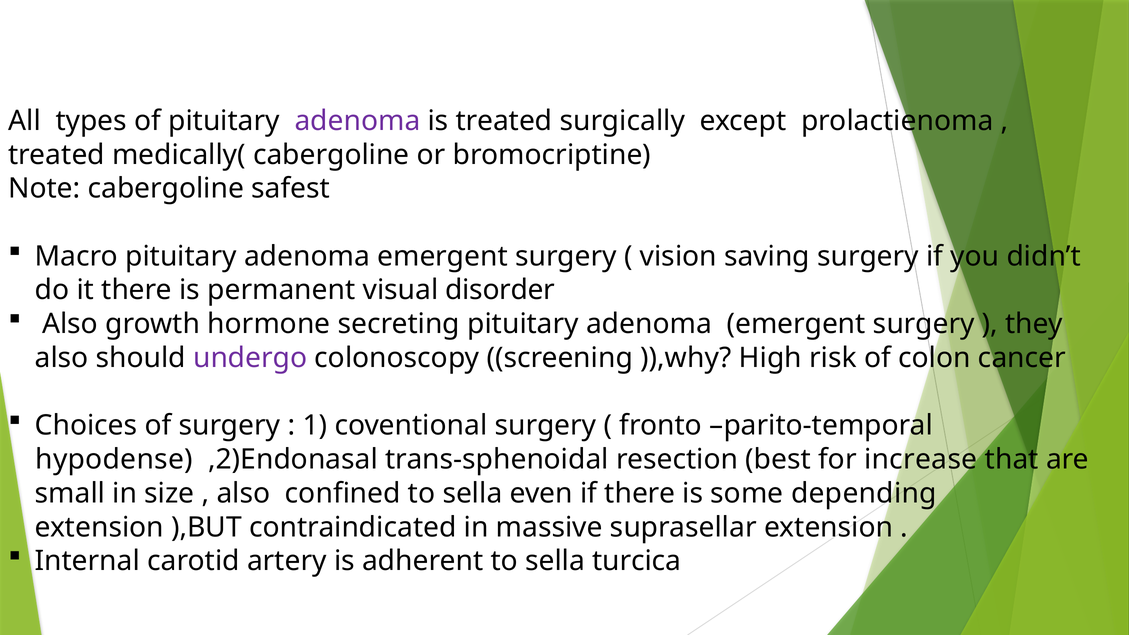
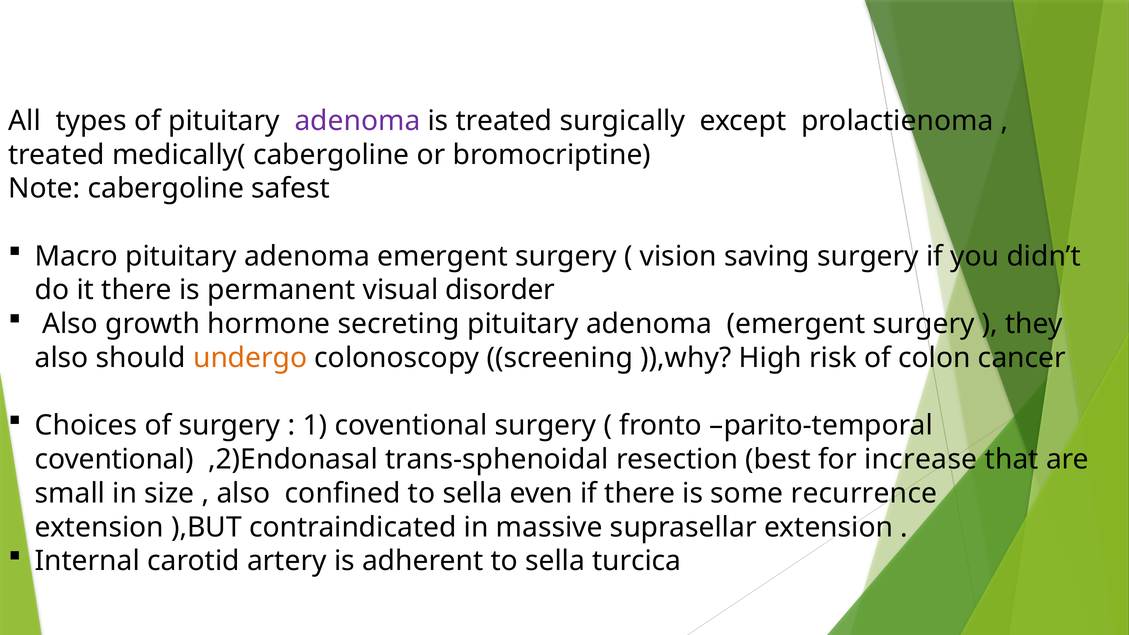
undergo colour: purple -> orange
hypodense at (114, 460): hypodense -> coventional
depending: depending -> recurrence
